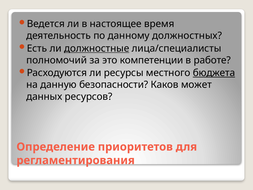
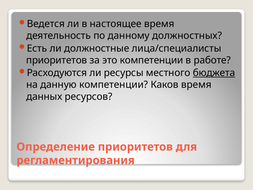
должностные underline: present -> none
полномочий at (57, 60): полномочий -> приоритетов
данную безопасности: безопасности -> компетенции
Каков может: может -> время
